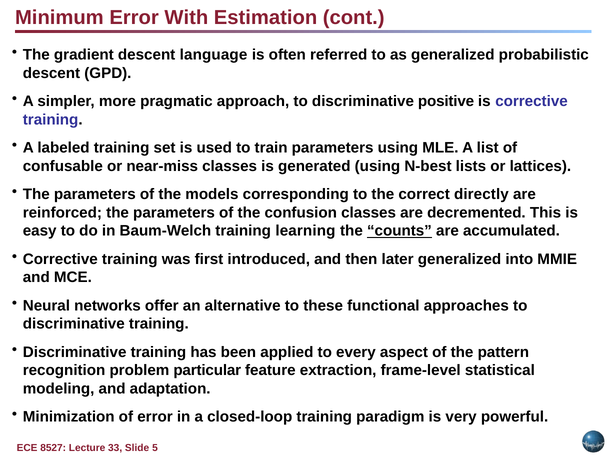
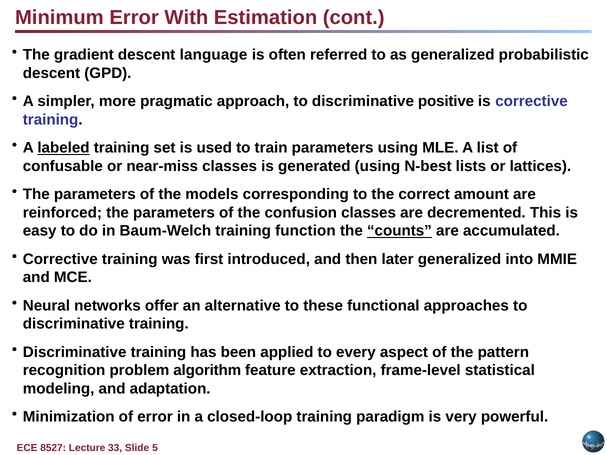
labeled underline: none -> present
directly: directly -> amount
learning: learning -> function
particular: particular -> algorithm
